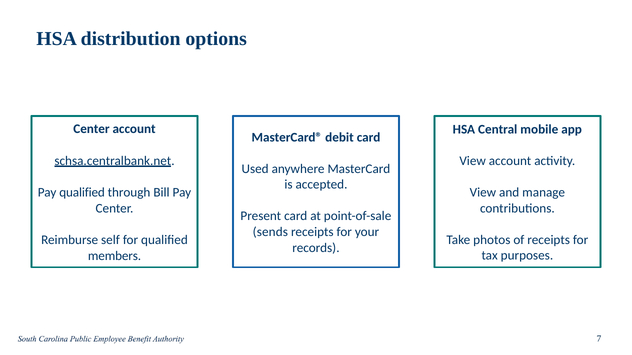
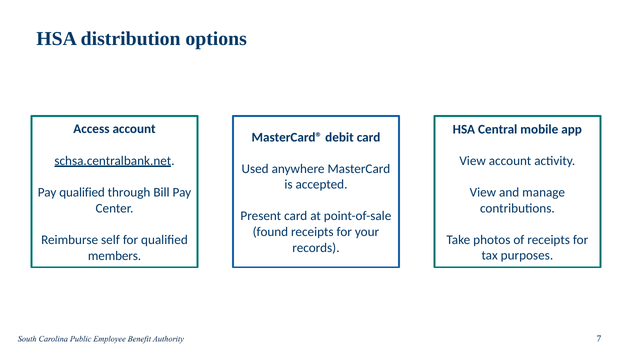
Center at (91, 129): Center -> Access
sends: sends -> found
